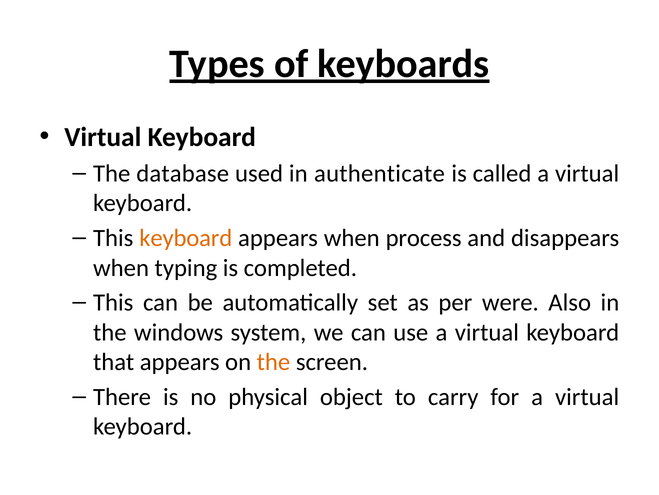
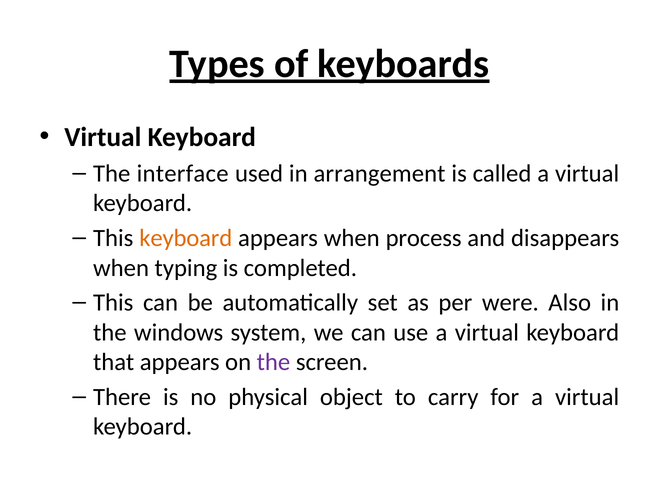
database: database -> interface
authenticate: authenticate -> arrangement
the at (274, 362) colour: orange -> purple
